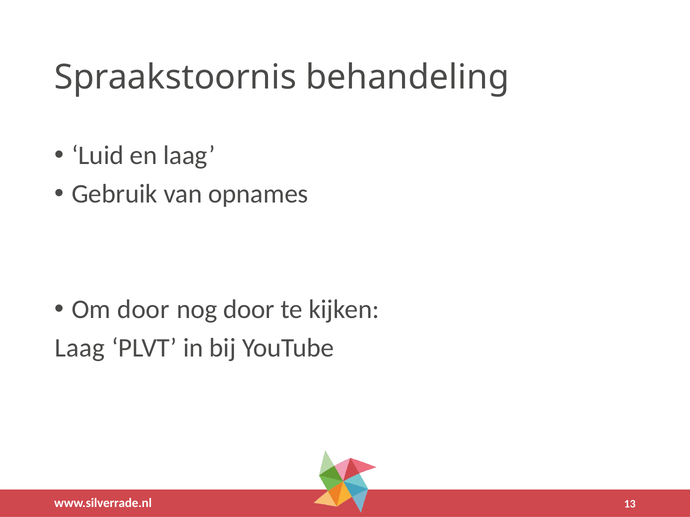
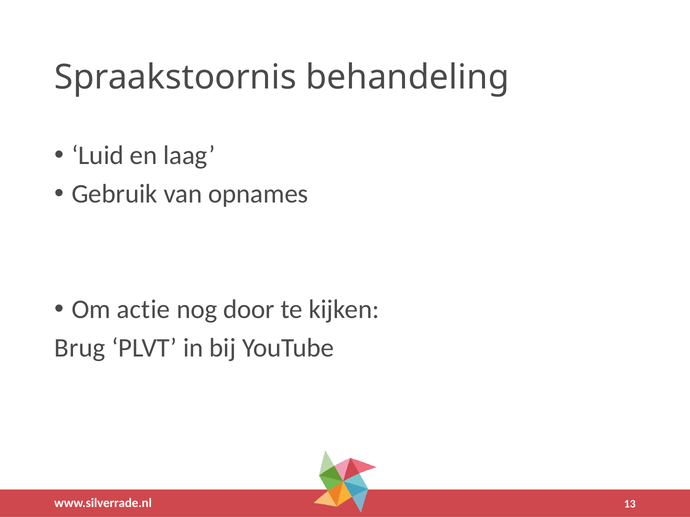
Om door: door -> actie
Laag at (80, 348): Laag -> Brug
